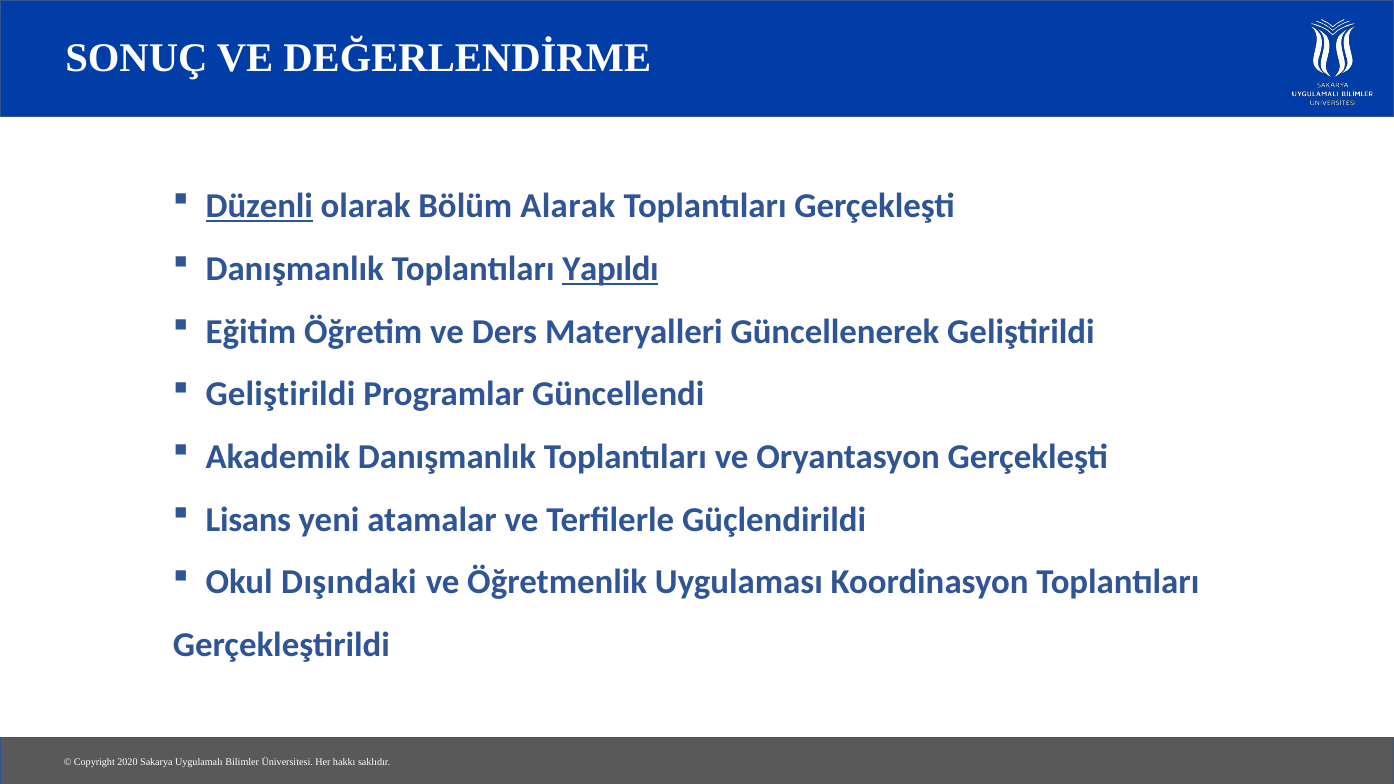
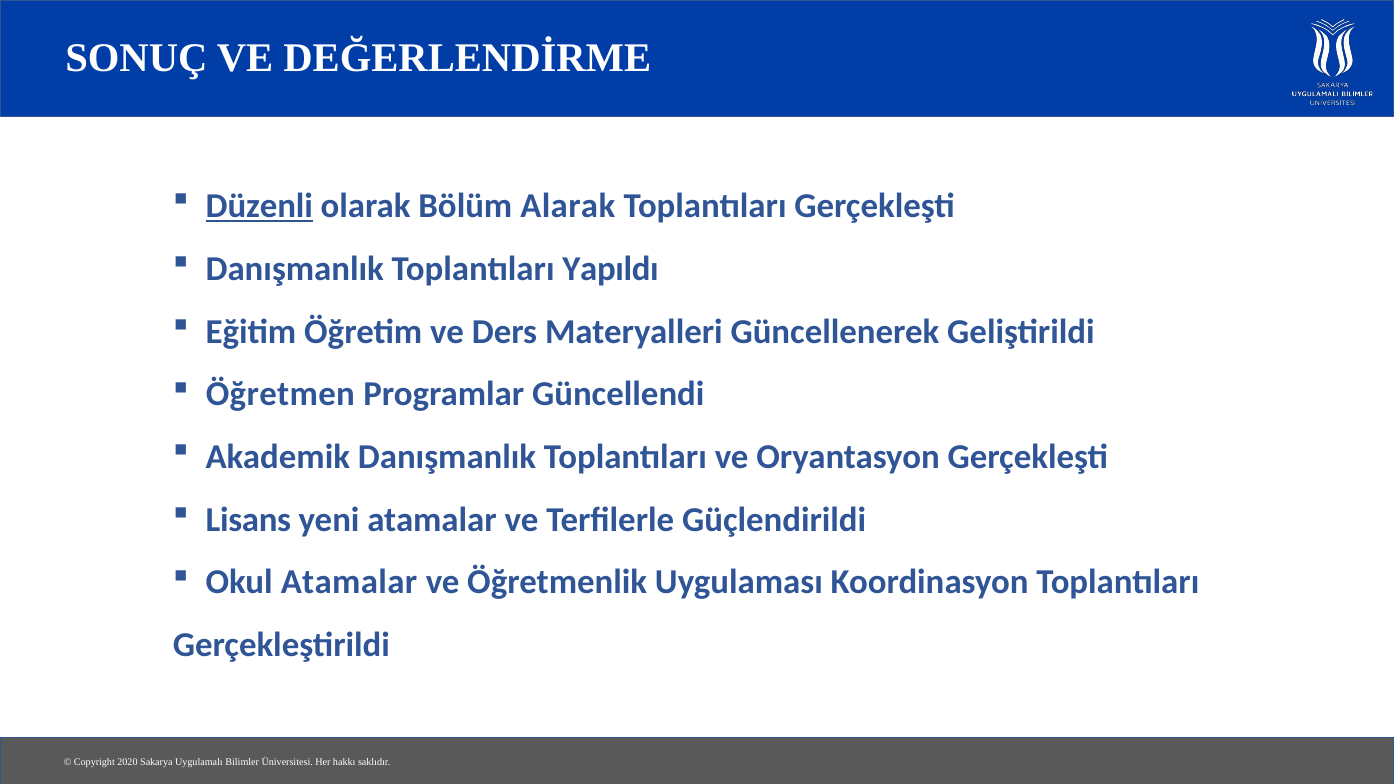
Yapıldı underline: present -> none
Geliştirildi at (280, 394): Geliştirildi -> Öğretmen
Okul Dışındaki: Dışındaki -> Atamalar
